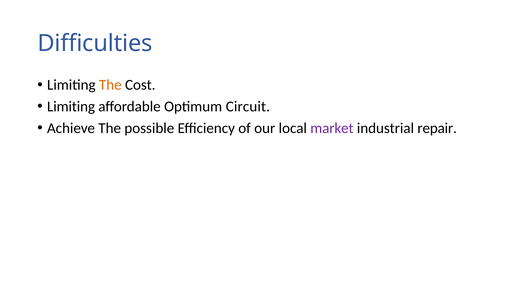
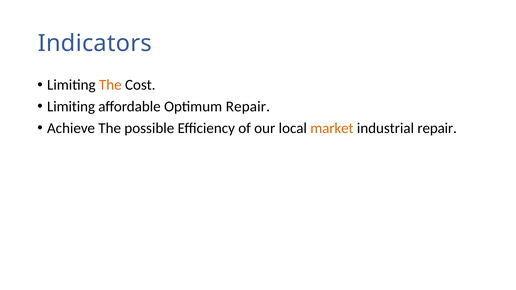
Difficulties: Difficulties -> Indicators
Optimum Circuit: Circuit -> Repair
market colour: purple -> orange
